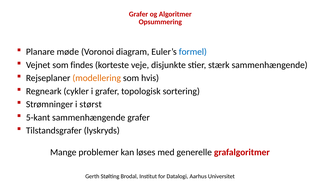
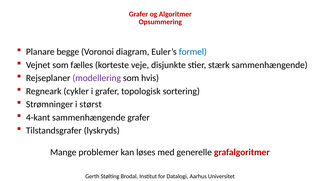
møde: møde -> begge
findes: findes -> fælles
modellering colour: orange -> purple
5-kant: 5-kant -> 4-kant
